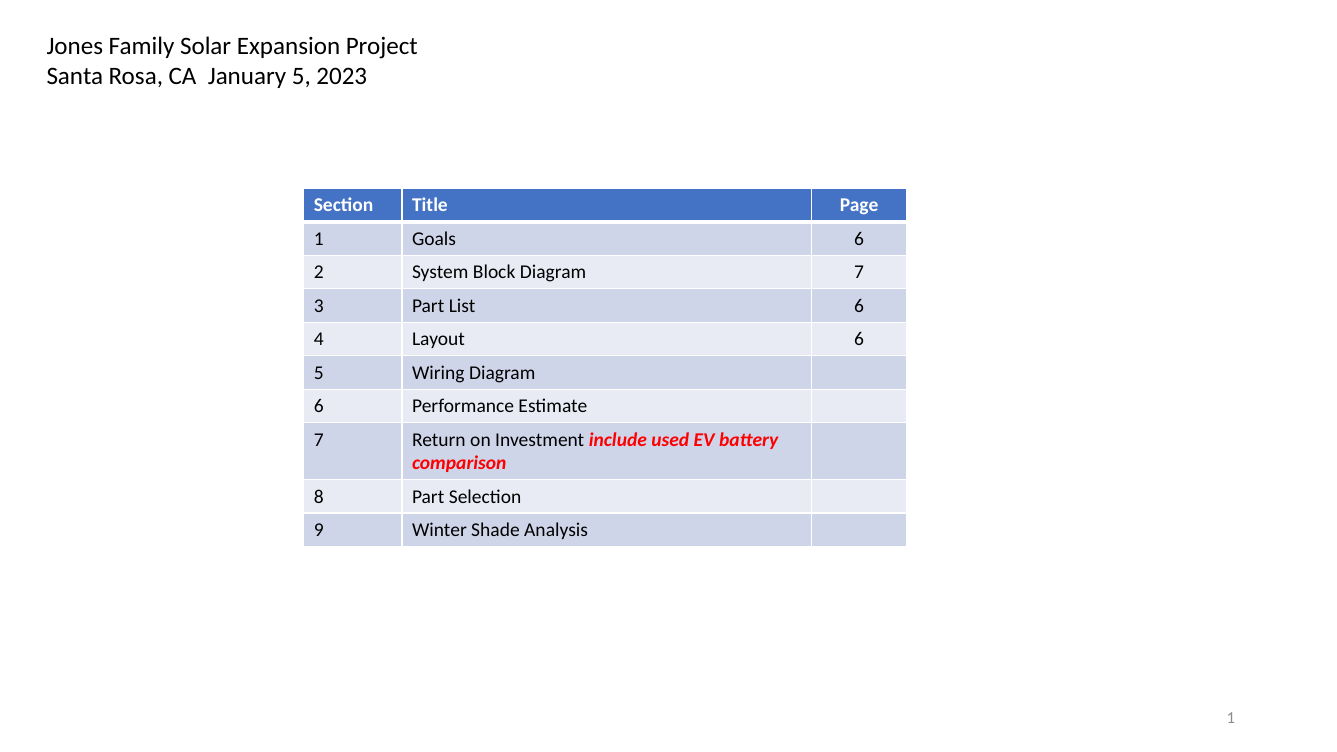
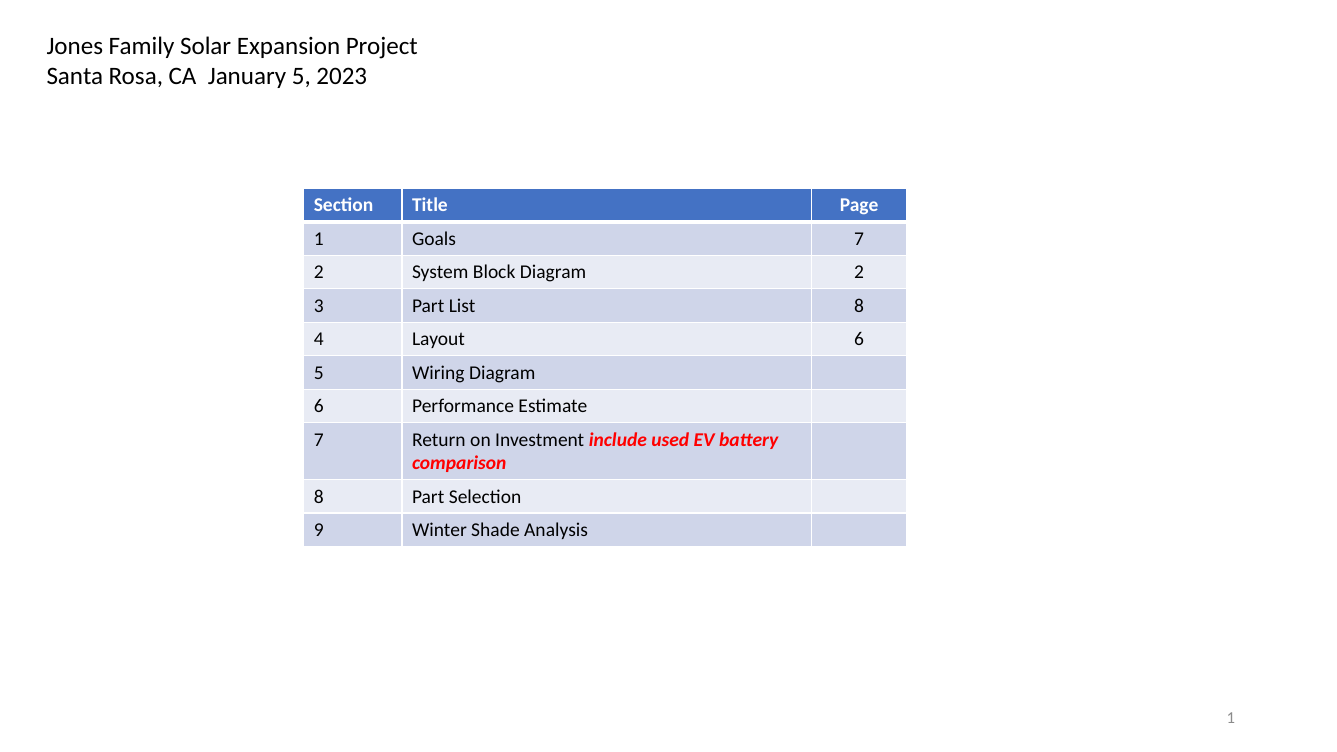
Goals 6: 6 -> 7
Diagram 7: 7 -> 2
List 6: 6 -> 8
